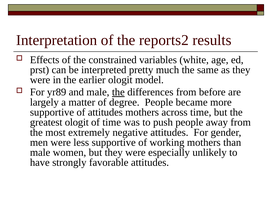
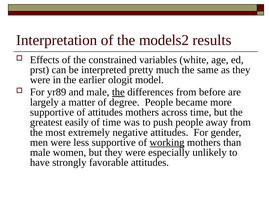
reports2: reports2 -> models2
greatest ologit: ologit -> easily
working underline: none -> present
